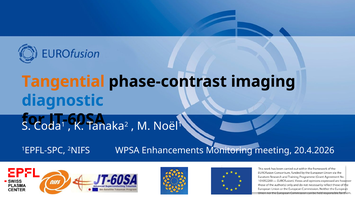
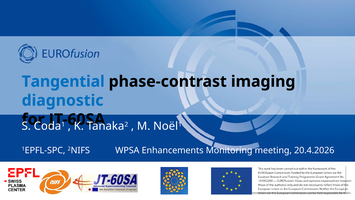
Tangential colour: orange -> blue
